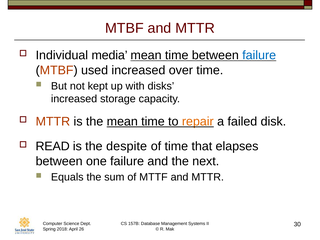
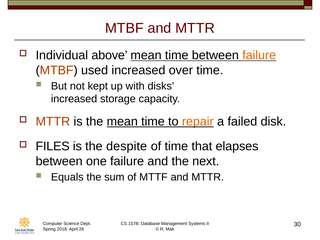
media: media -> above
failure at (259, 55) colour: blue -> orange
READ: READ -> FILES
